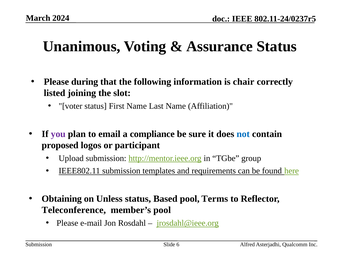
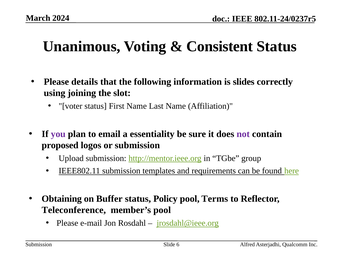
Assurance: Assurance -> Consistent
during: during -> details
chair: chair -> slides
listed: listed -> using
compliance: compliance -> essentiality
not colour: blue -> purple
or participant: participant -> submission
Unless: Unless -> Buffer
Based: Based -> Policy
